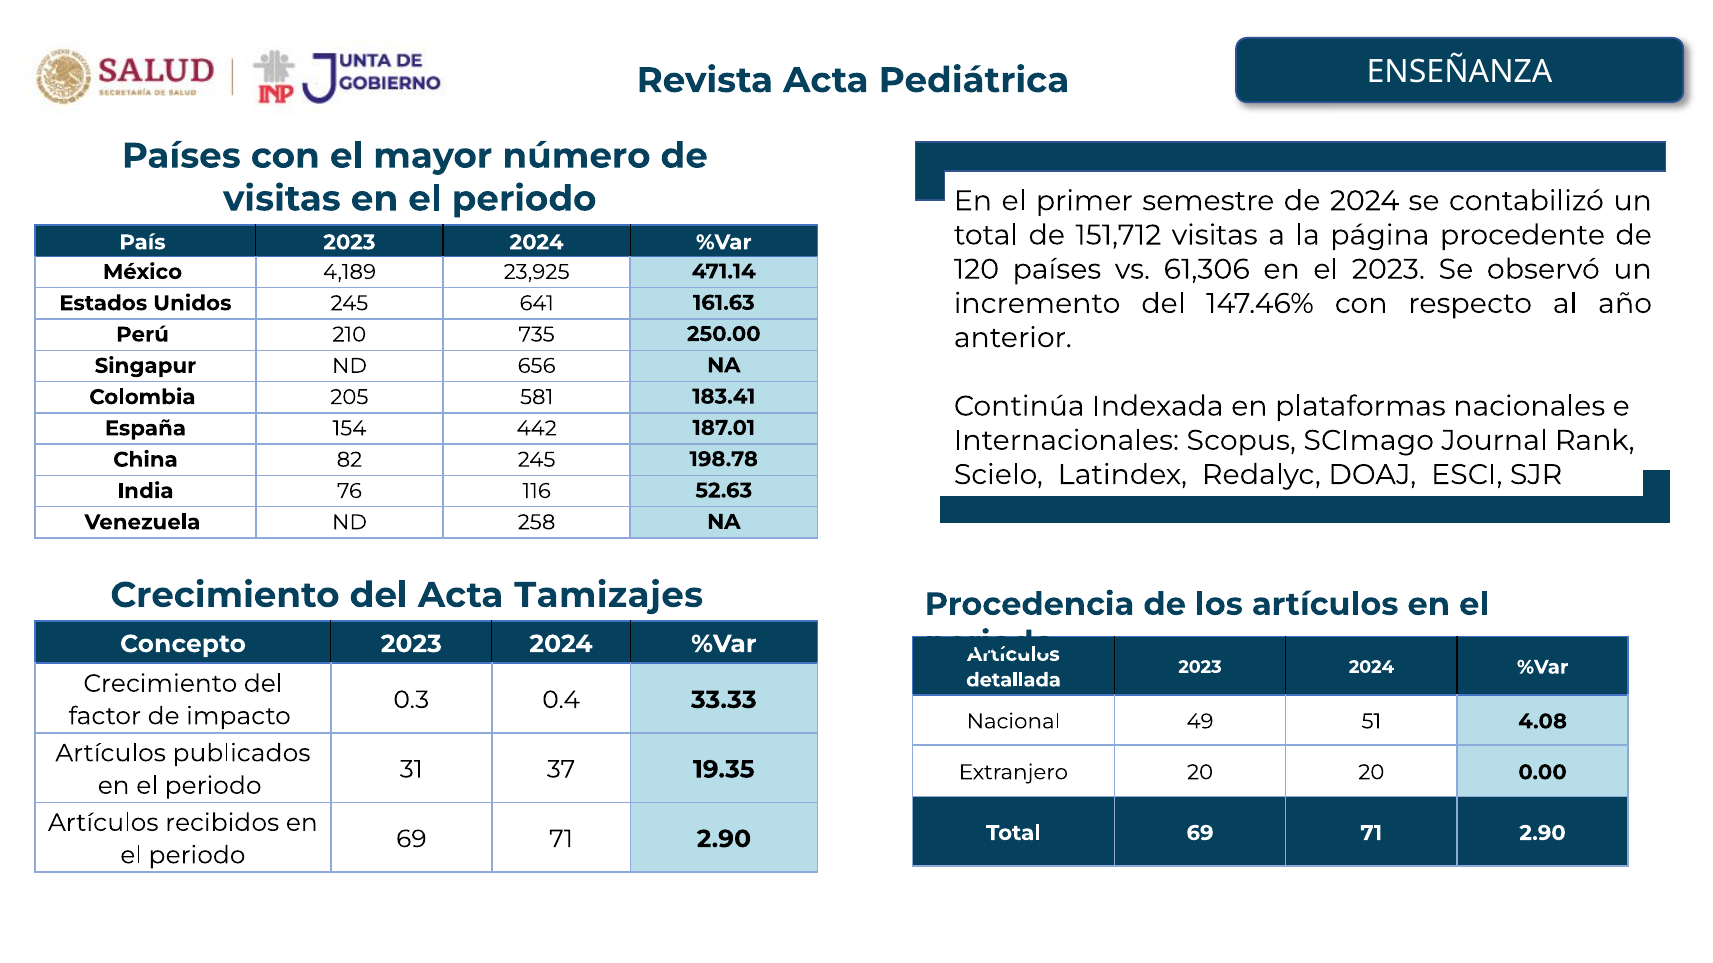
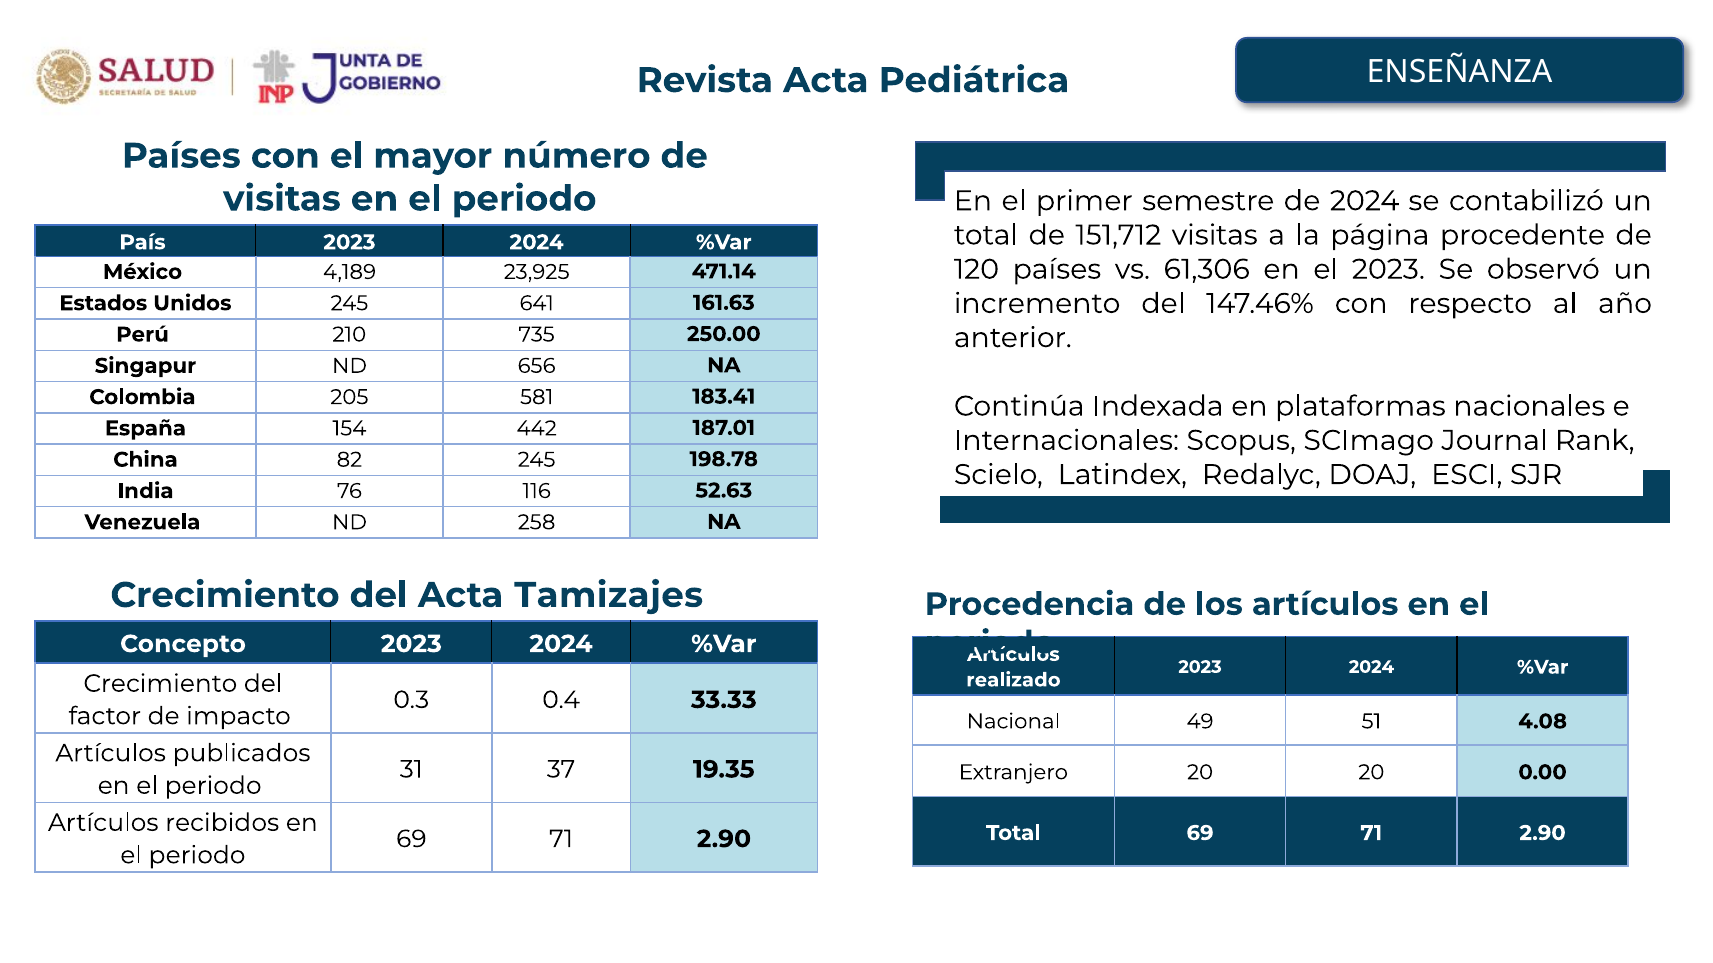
detallada: detallada -> realizado
